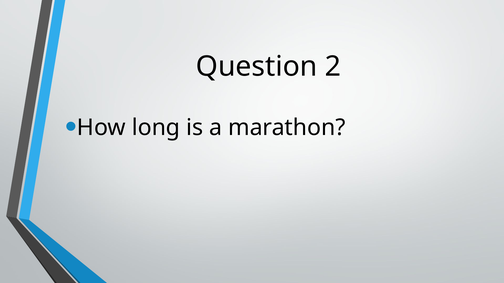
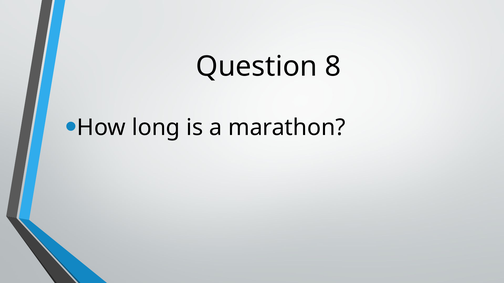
2: 2 -> 8
